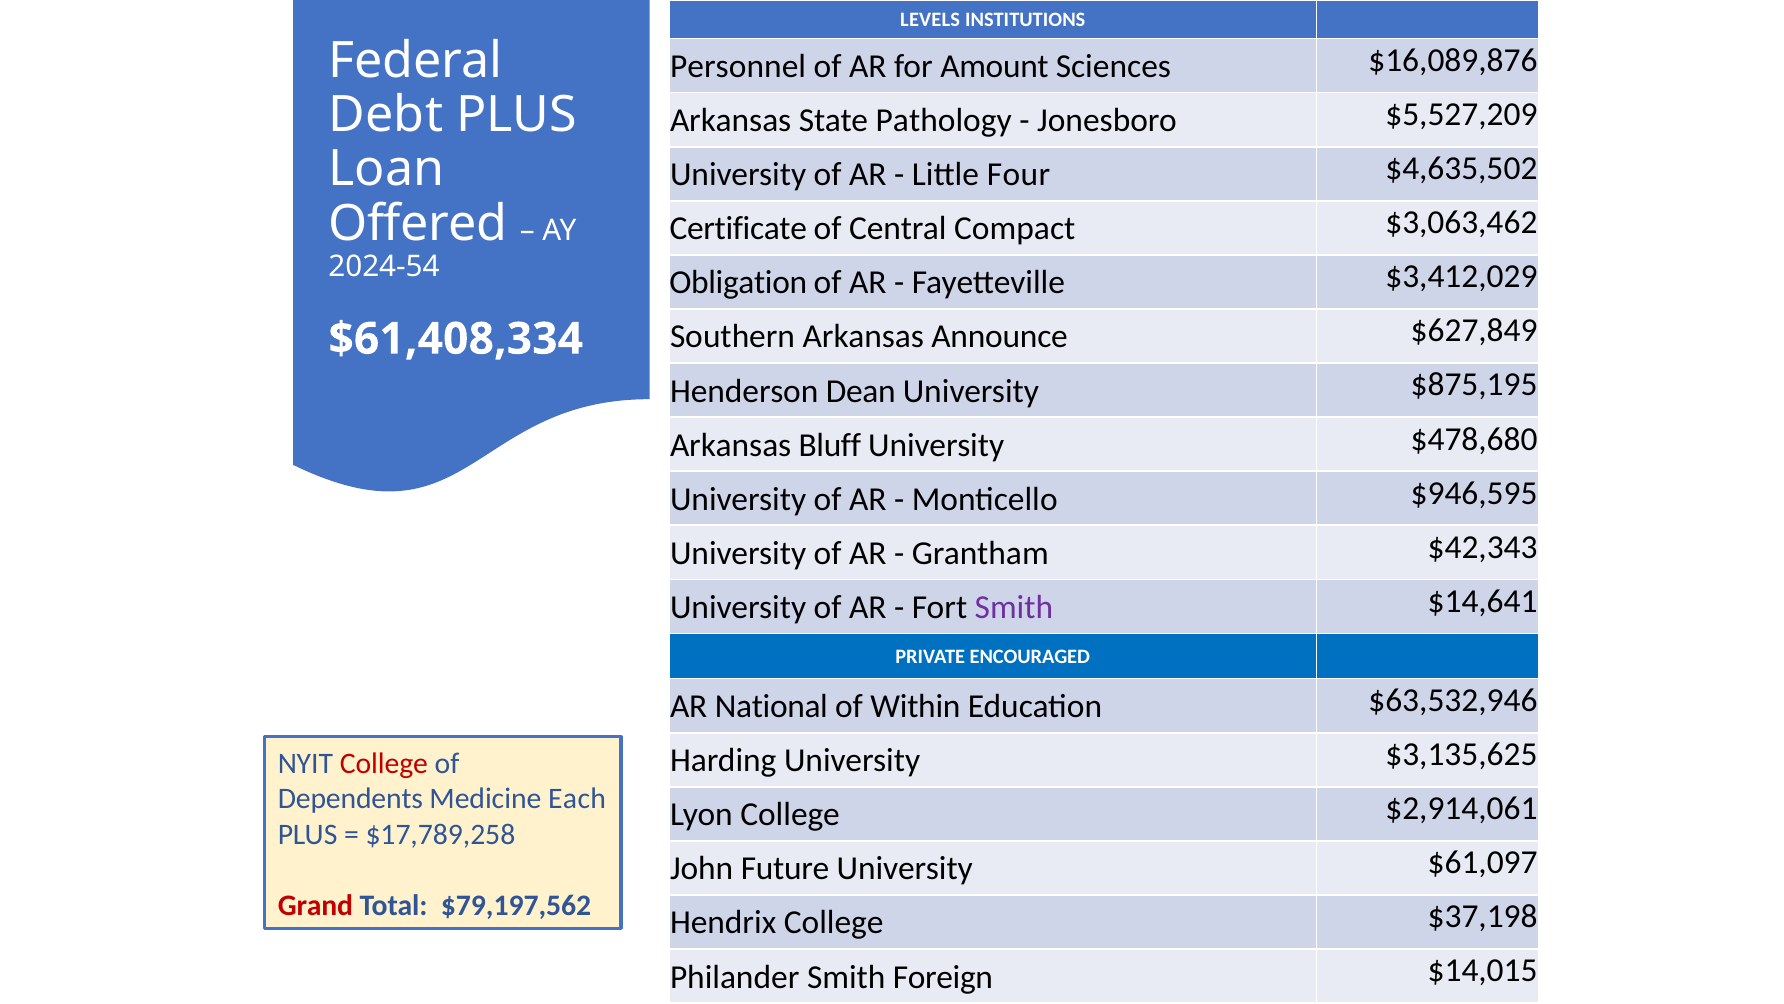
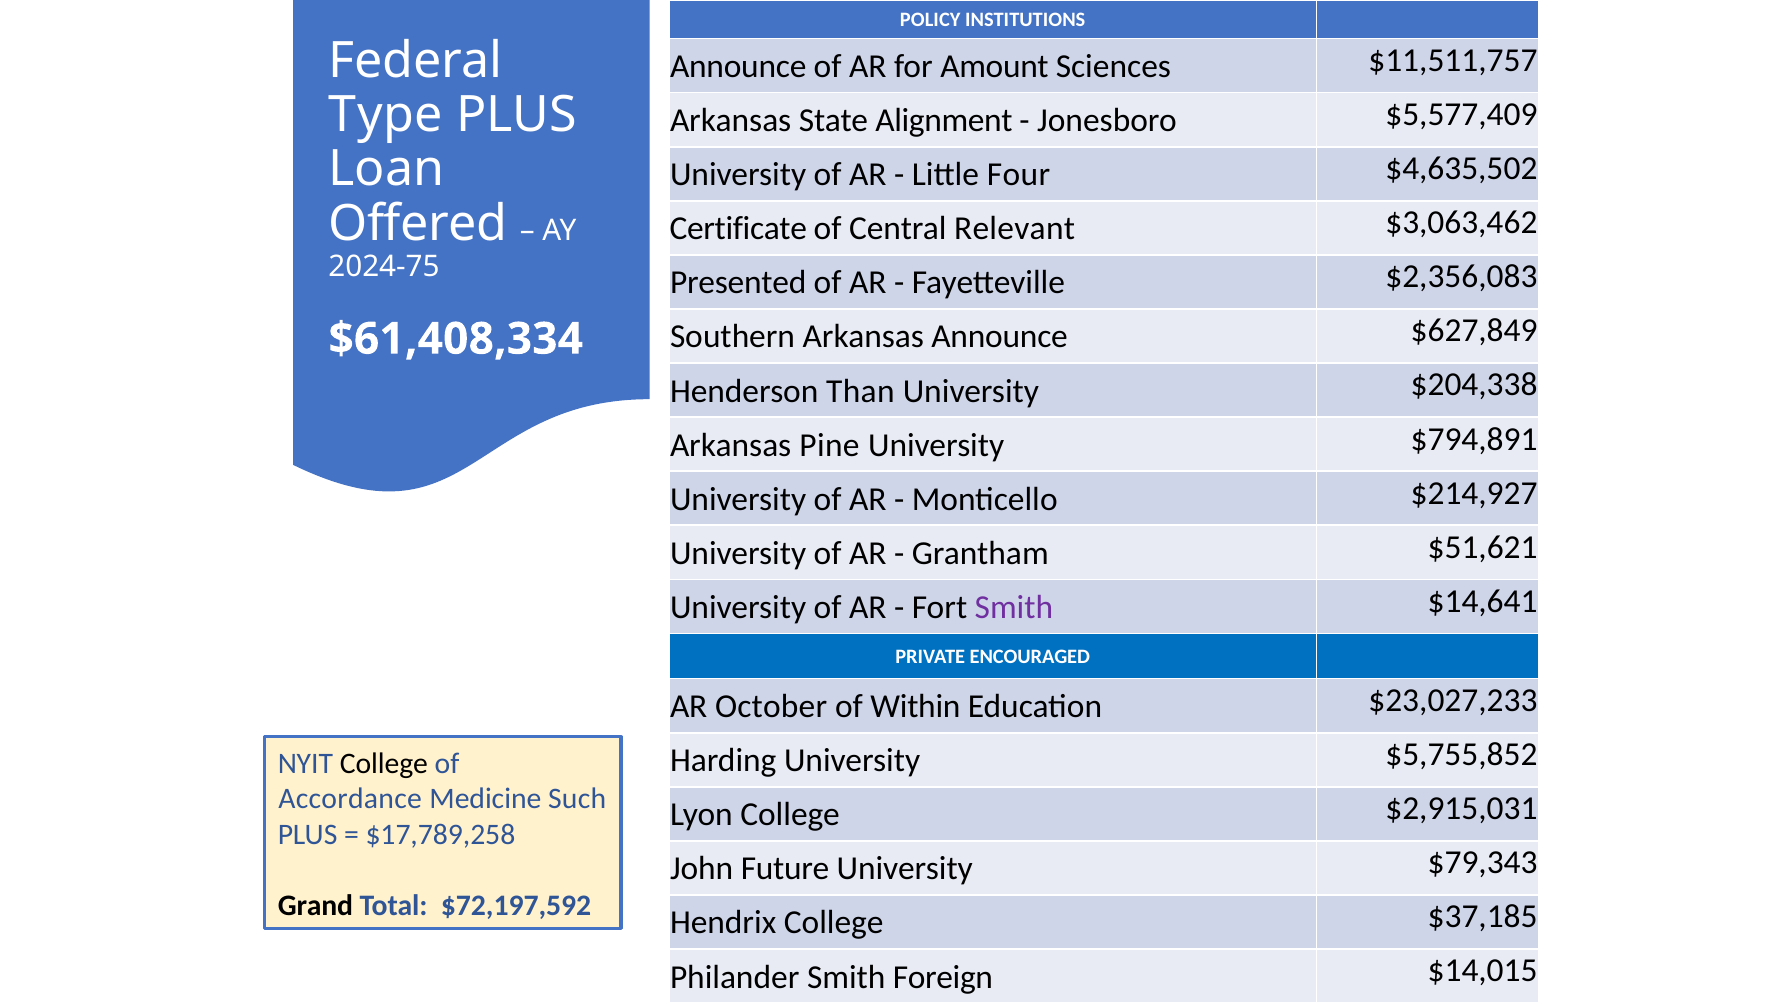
LEVELS: LEVELS -> POLICY
Personnel at (738, 67): Personnel -> Announce
$16,089,876: $16,089,876 -> $11,511,757
Debt: Debt -> Type
Pathology: Pathology -> Alignment
$5,527,209: $5,527,209 -> $5,577,409
Compact: Compact -> Relevant
2024-54: 2024-54 -> 2024-75
Obligation: Obligation -> Presented
$3,412,029: $3,412,029 -> $2,356,083
Dean: Dean -> Than
$875,195: $875,195 -> $204,338
Bluff: Bluff -> Pine
$478,680: $478,680 -> $794,891
$946,595: $946,595 -> $214,927
$42,343: $42,343 -> $51,621
National: National -> October
$63,532,946: $63,532,946 -> $23,027,233
$3,135,625: $3,135,625 -> $5,755,852
College at (384, 763) colour: red -> black
Dependents: Dependents -> Accordance
Each: Each -> Such
$2,914,061: $2,914,061 -> $2,915,031
$61,097: $61,097 -> $79,343
Grand colour: red -> black
$79,197,562: $79,197,562 -> $72,197,592
$37,198: $37,198 -> $37,185
